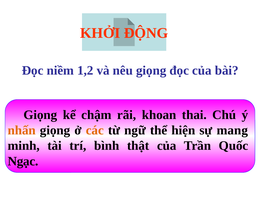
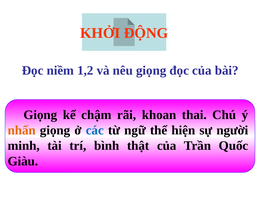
các colour: orange -> blue
mang: mang -> người
Ngạc: Ngạc -> Giàu
